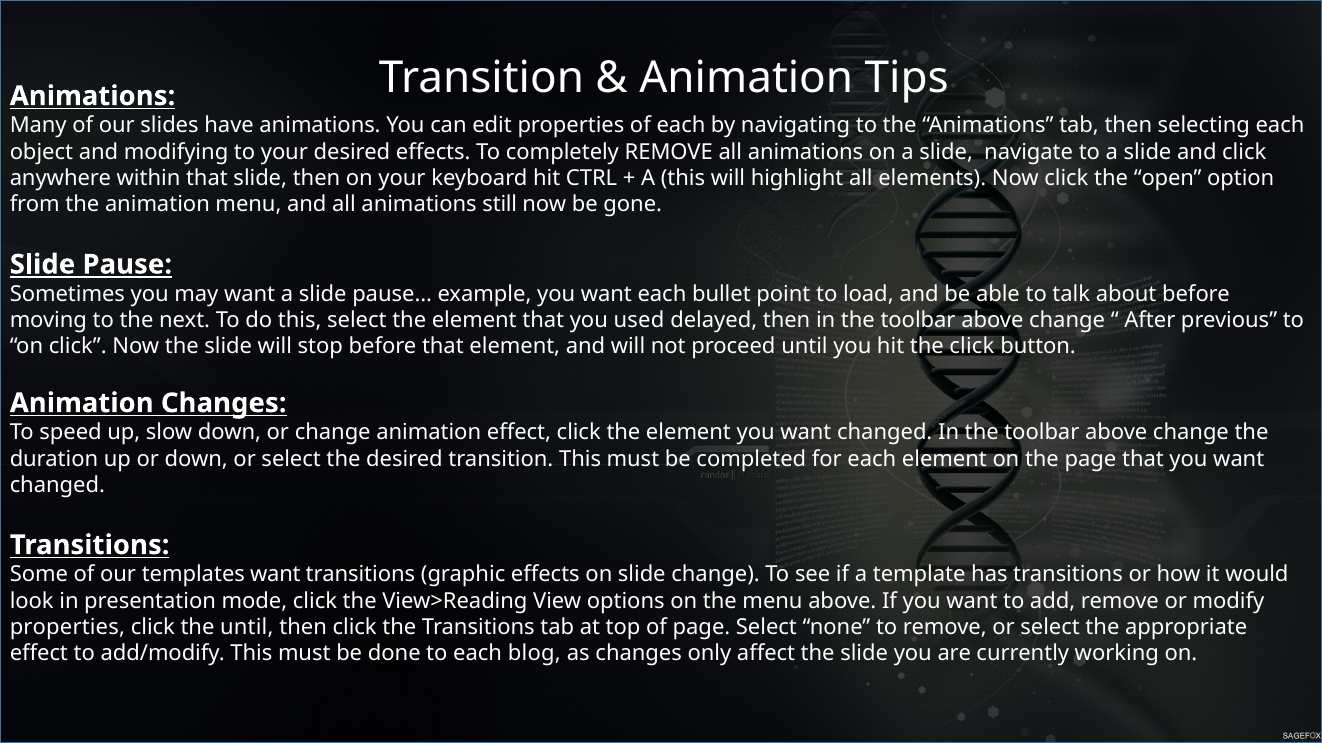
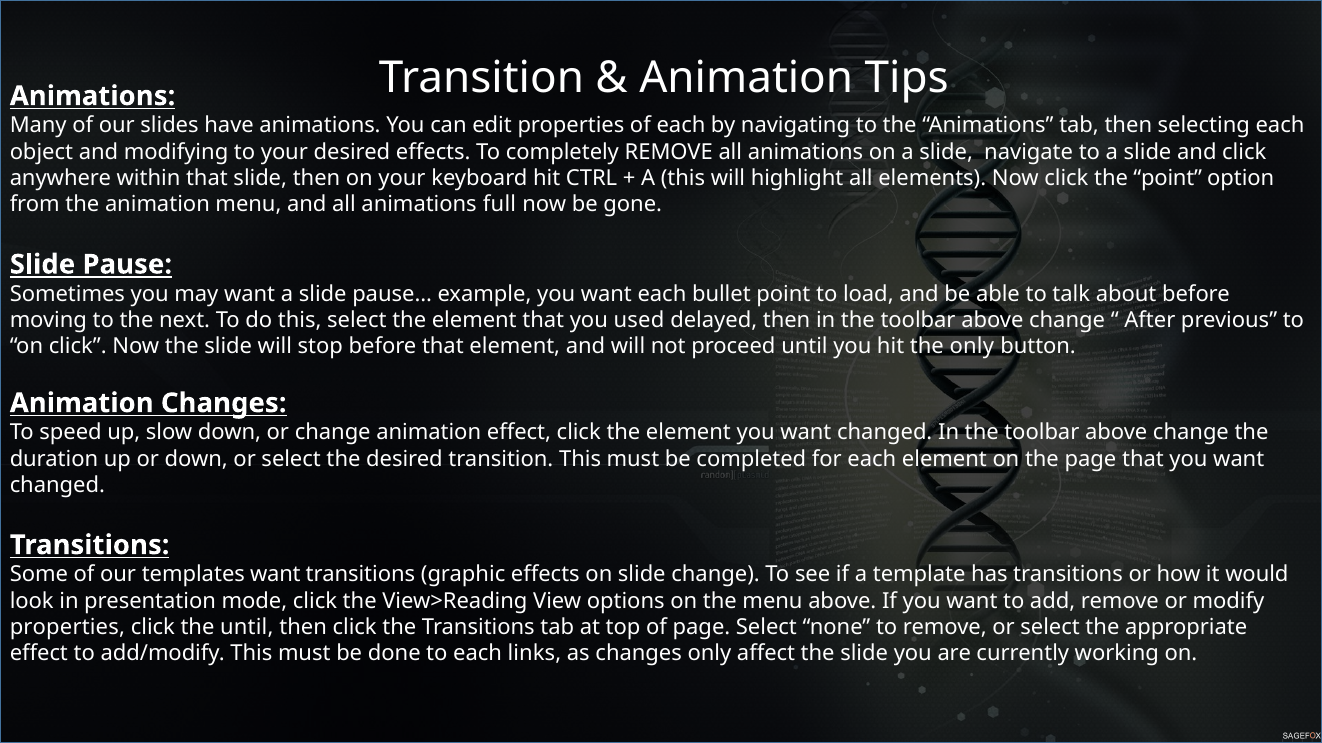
the open: open -> point
still: still -> full
the click: click -> only
blog: blog -> links
